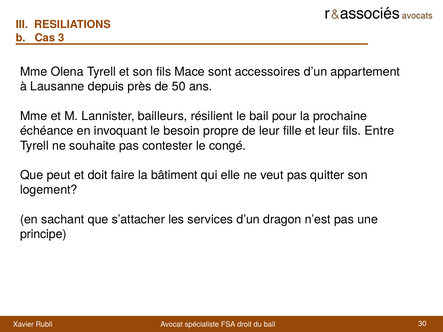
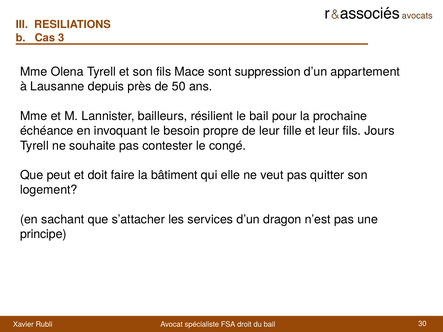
accessoires: accessoires -> suppression
Entre: Entre -> Jours
